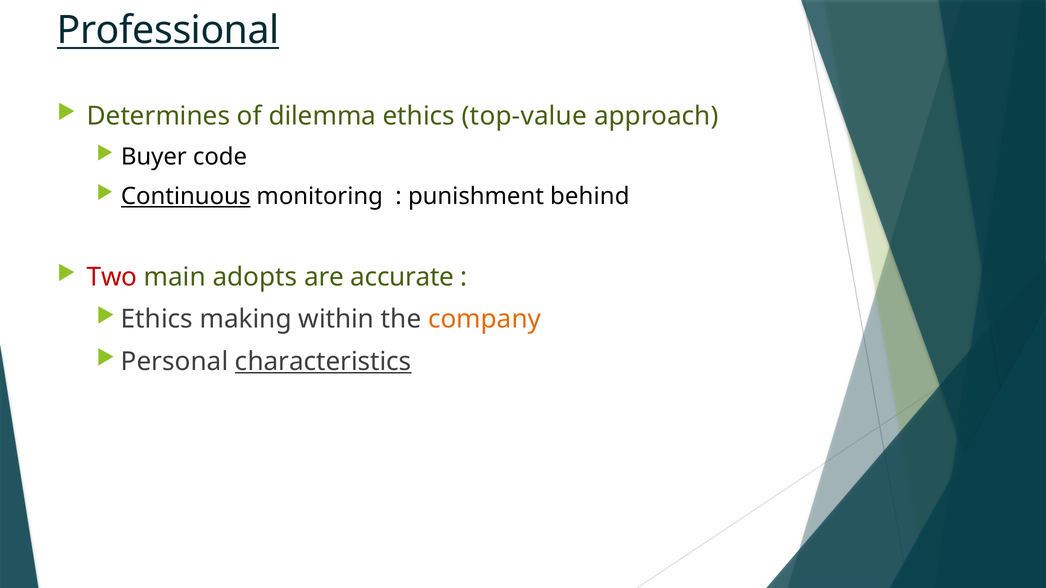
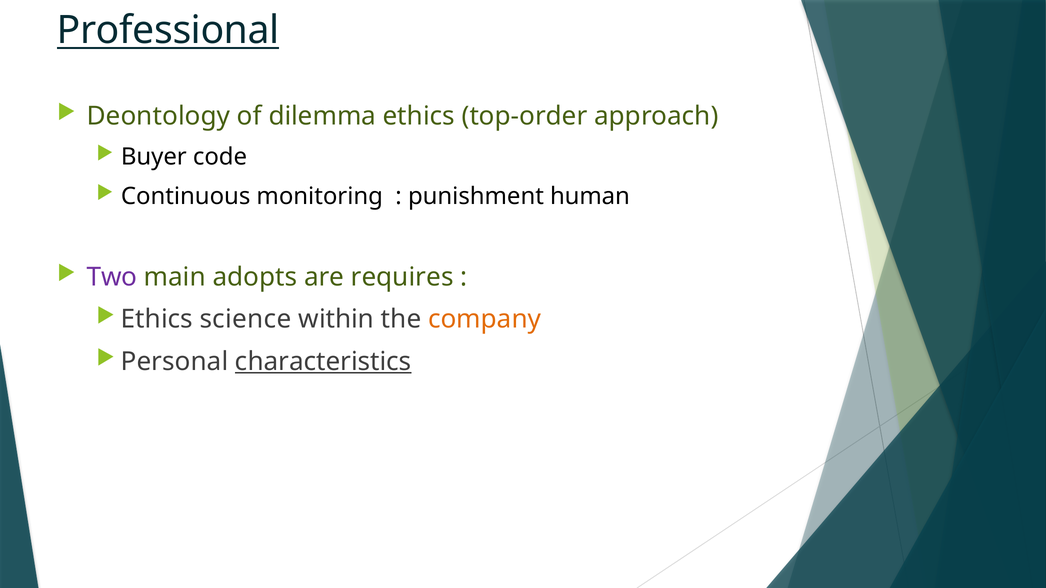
Determines: Determines -> Deontology
top-value: top-value -> top-order
Continuous underline: present -> none
behind: behind -> human
Two colour: red -> purple
accurate: accurate -> requires
making: making -> science
